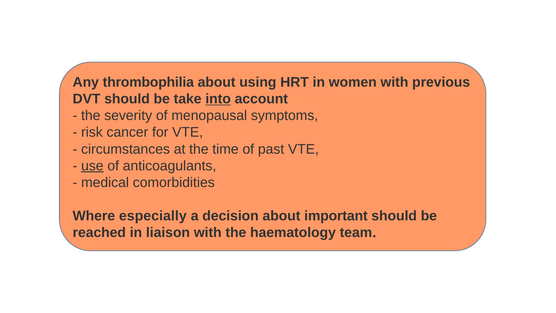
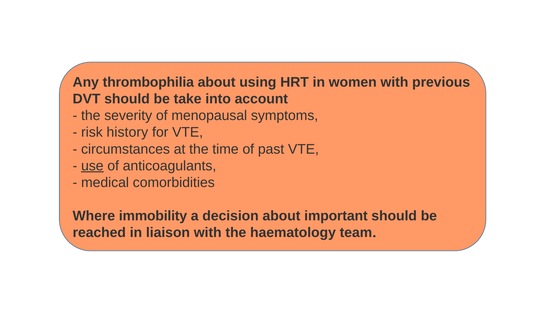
into underline: present -> none
cancer: cancer -> history
especially: especially -> immobility
